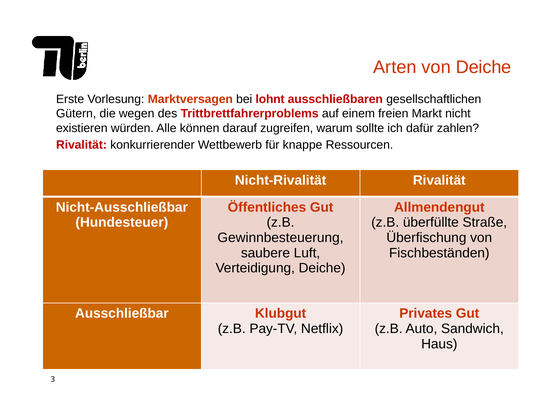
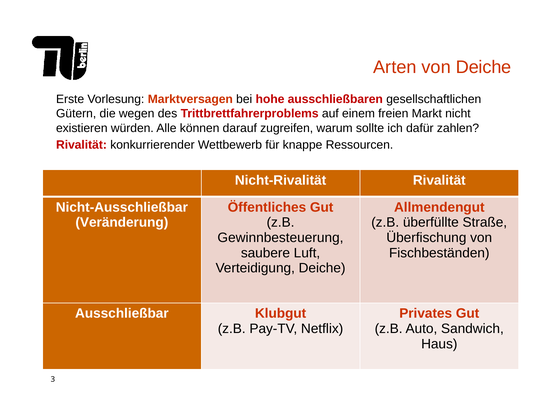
lohnt: lohnt -> hohe
Hundesteuer: Hundesteuer -> Veränderung
